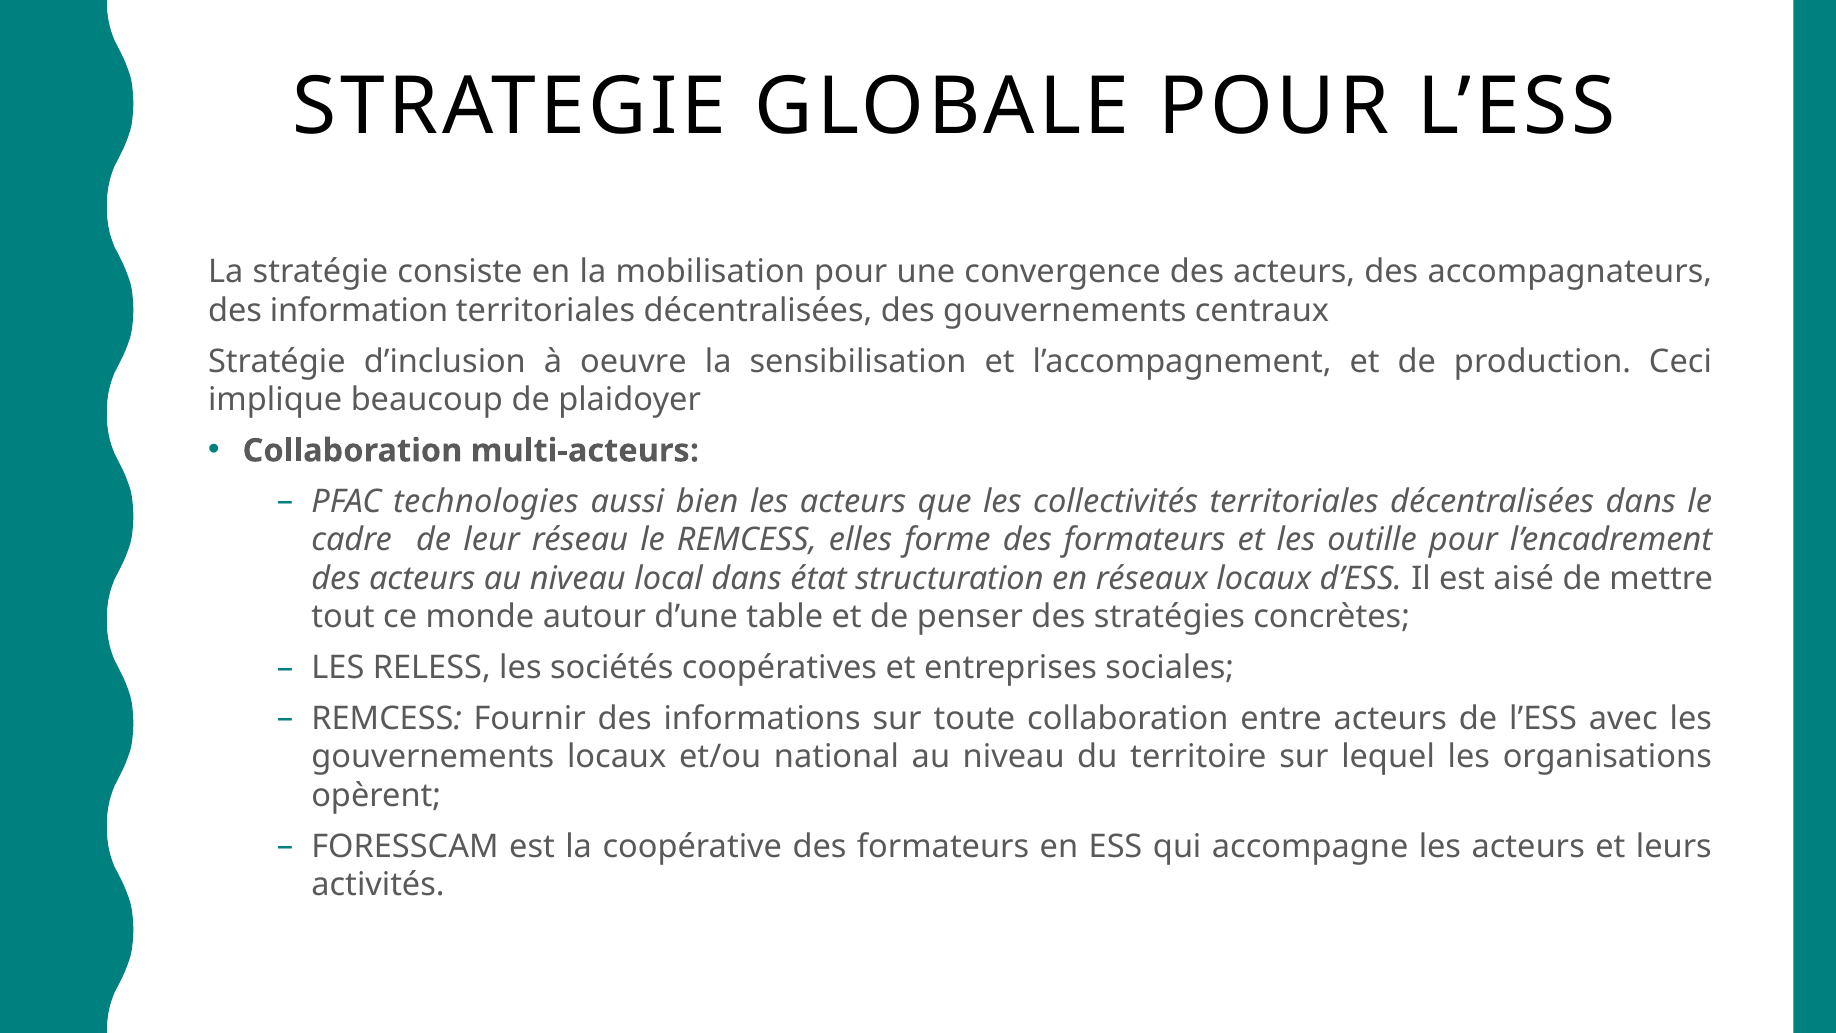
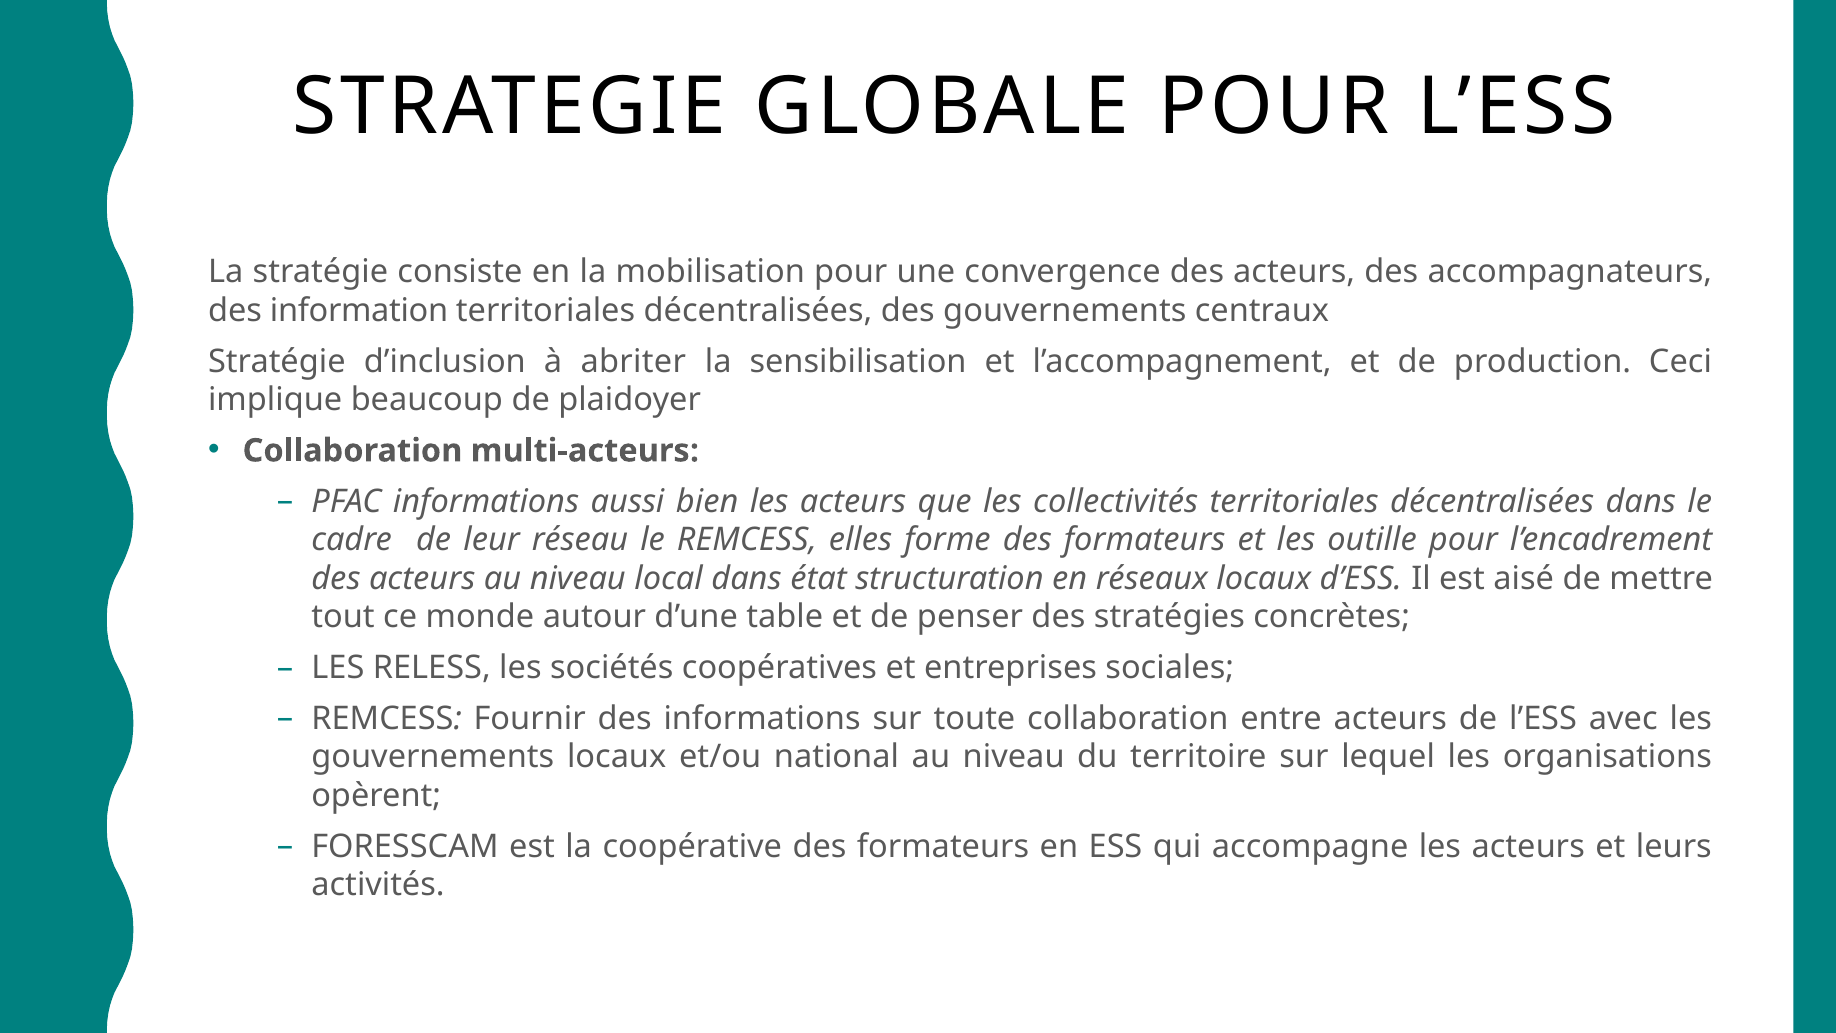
oeuvre: oeuvre -> abriter
PFAC technologies: technologies -> informations
